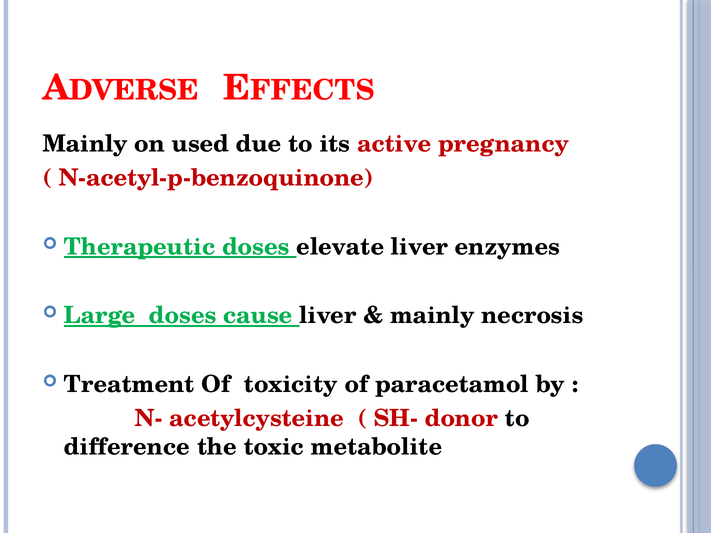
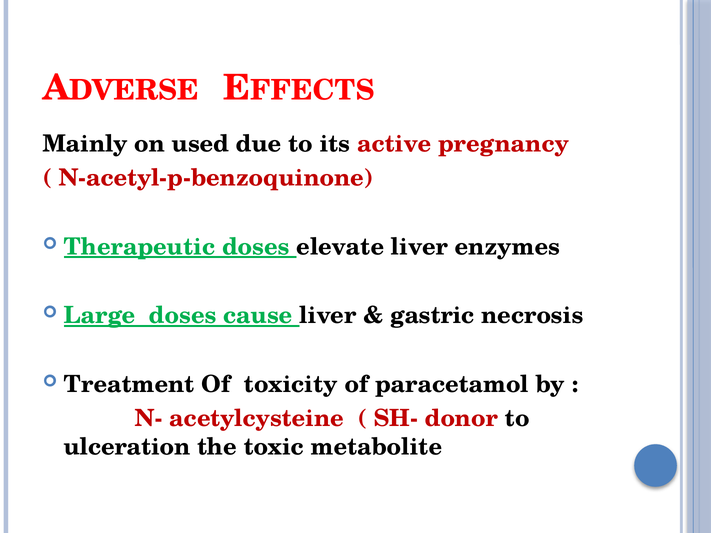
mainly at (432, 316): mainly -> gastric
difference: difference -> ulceration
